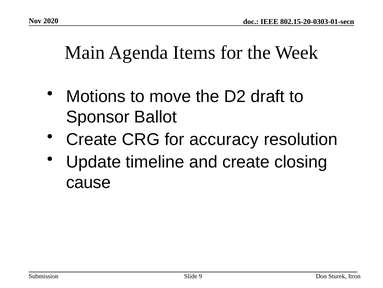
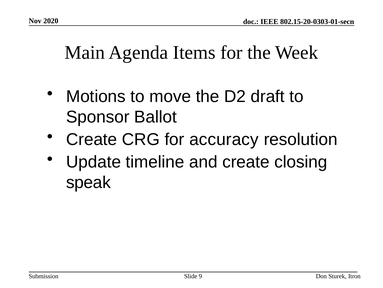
cause: cause -> speak
